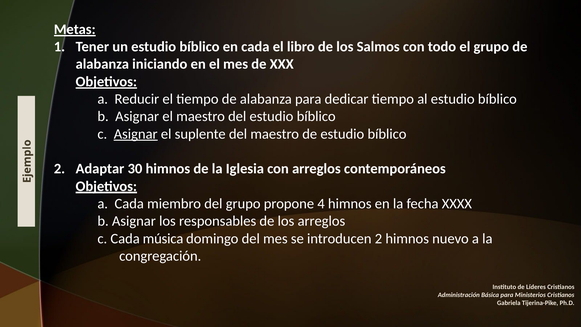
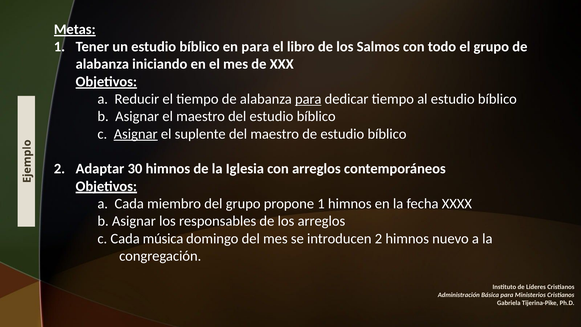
en cada: cada -> para
para at (308, 99) underline: none -> present
propone 4: 4 -> 1
